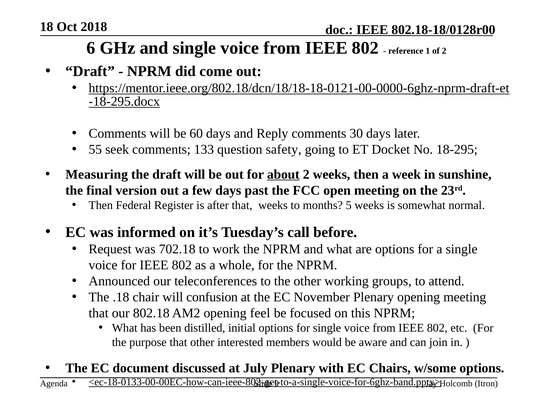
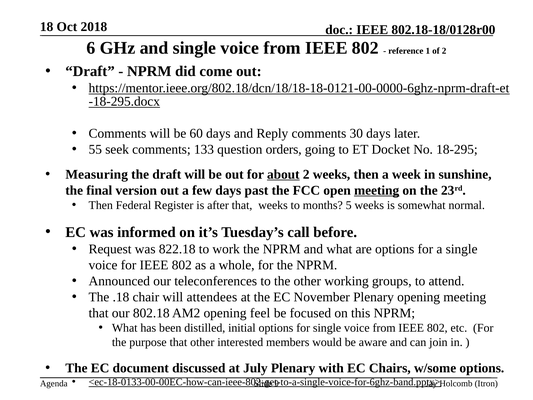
safety: safety -> orders
meeting at (377, 190) underline: none -> present
702.18: 702.18 -> 822.18
confusion: confusion -> attendees
